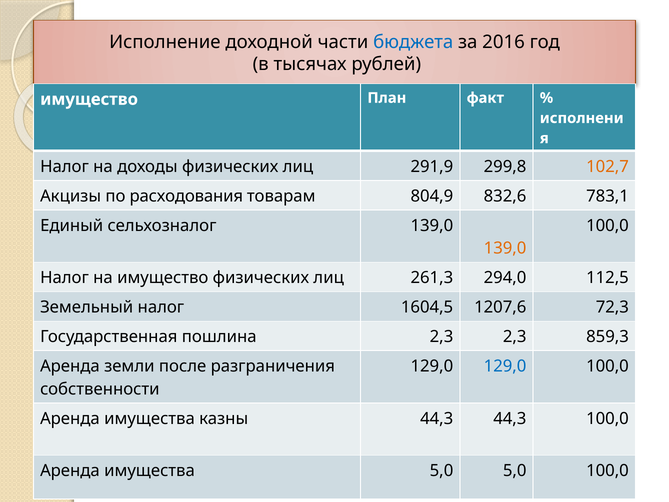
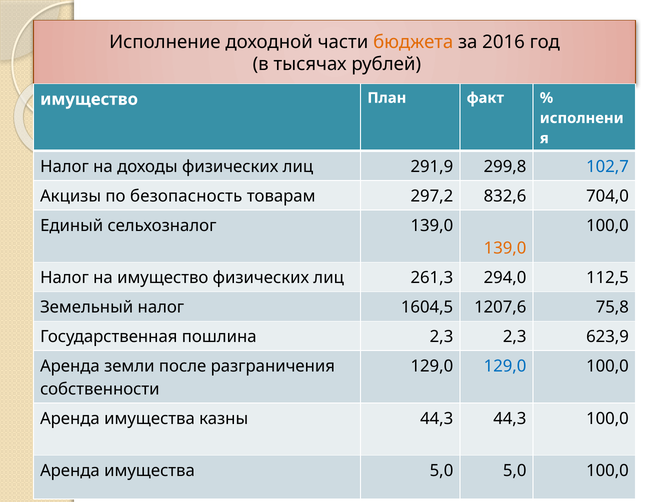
бюджета colour: blue -> orange
102,7 colour: orange -> blue
расходования: расходования -> безопасность
804,9: 804,9 -> 297,2
783,1: 783,1 -> 704,0
72,3: 72,3 -> 75,8
859,3: 859,3 -> 623,9
